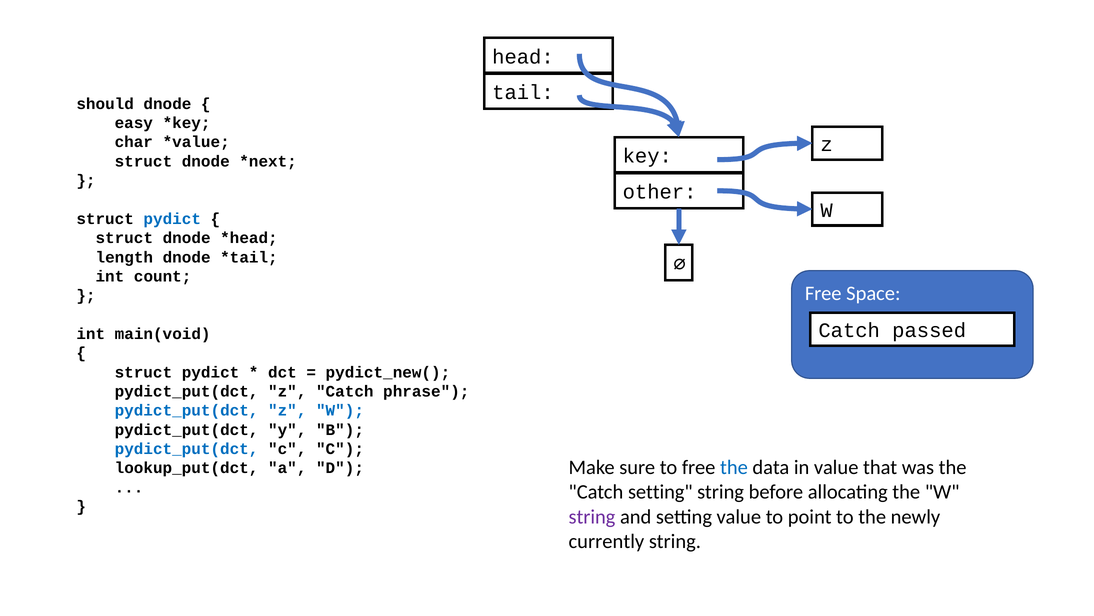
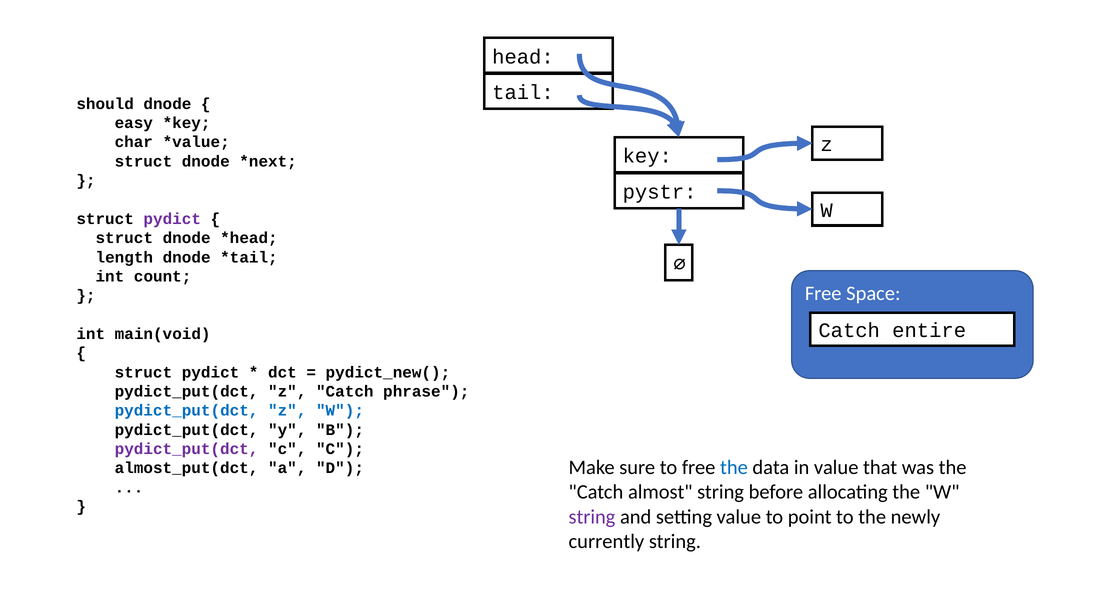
other: other -> pystr
pydict at (172, 219) colour: blue -> purple
passed: passed -> entire
pydict_put(dct at (187, 449) colour: blue -> purple
lookup_put(dct: lookup_put(dct -> almost_put(dct
Catch setting: setting -> almost
